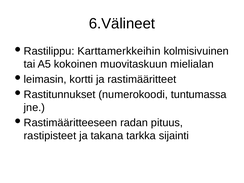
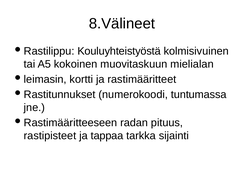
6.Välineet: 6.Välineet -> 8.Välineet
Karttamerkkeihin: Karttamerkkeihin -> Kouluyhteistyöstä
takana: takana -> tappaa
